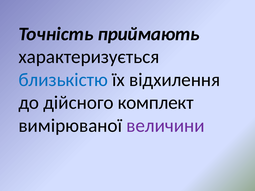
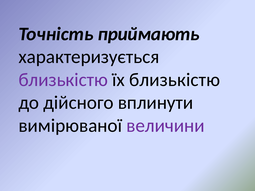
близькістю at (63, 80) colour: blue -> purple
їх відхилення: відхилення -> близькістю
комплект: комплект -> вплинути
